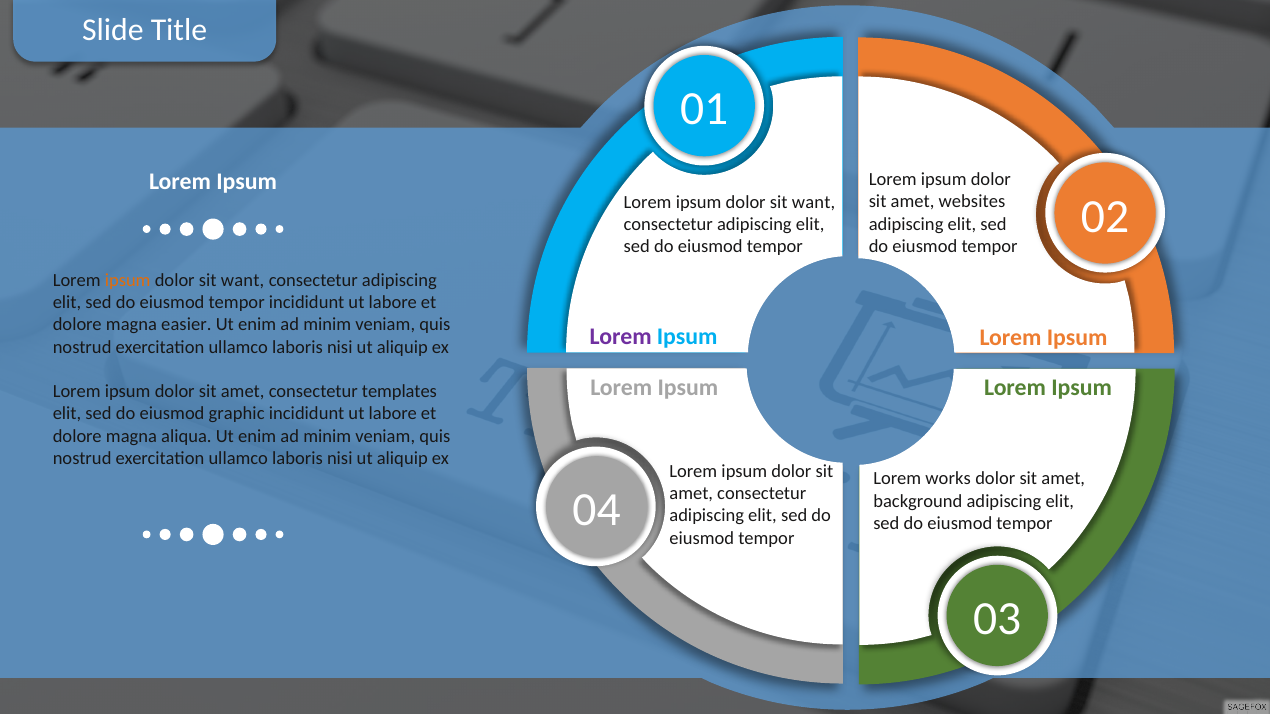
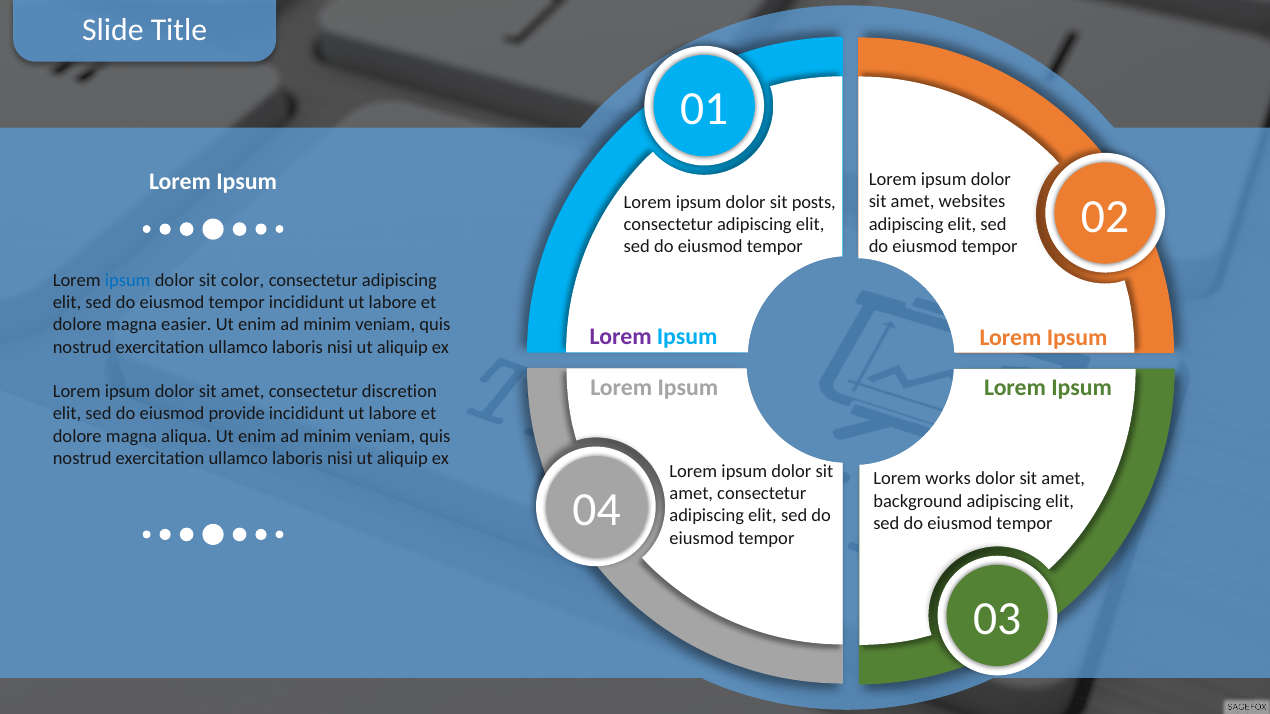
want at (814, 202): want -> posts
ipsum at (128, 281) colour: orange -> blue
want at (243, 281): want -> color
templates: templates -> discretion
graphic: graphic -> provide
